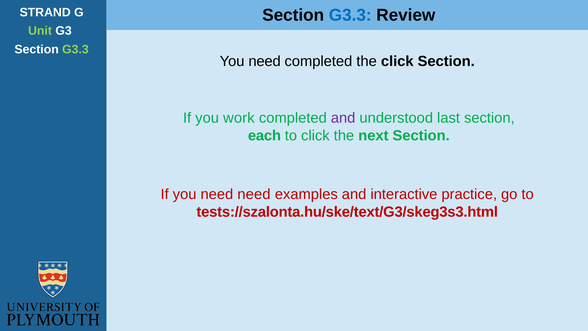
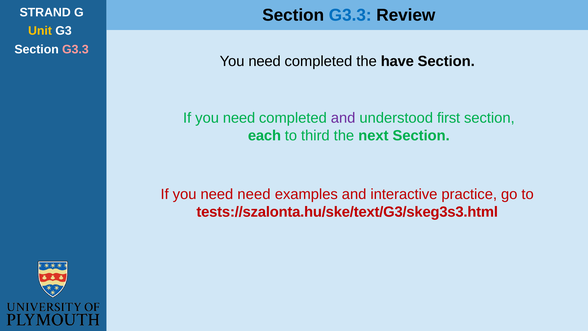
Unit colour: light green -> yellow
G3.3 at (75, 49) colour: light green -> pink
the click: click -> have
work at (239, 118): work -> need
last: last -> first
to click: click -> third
